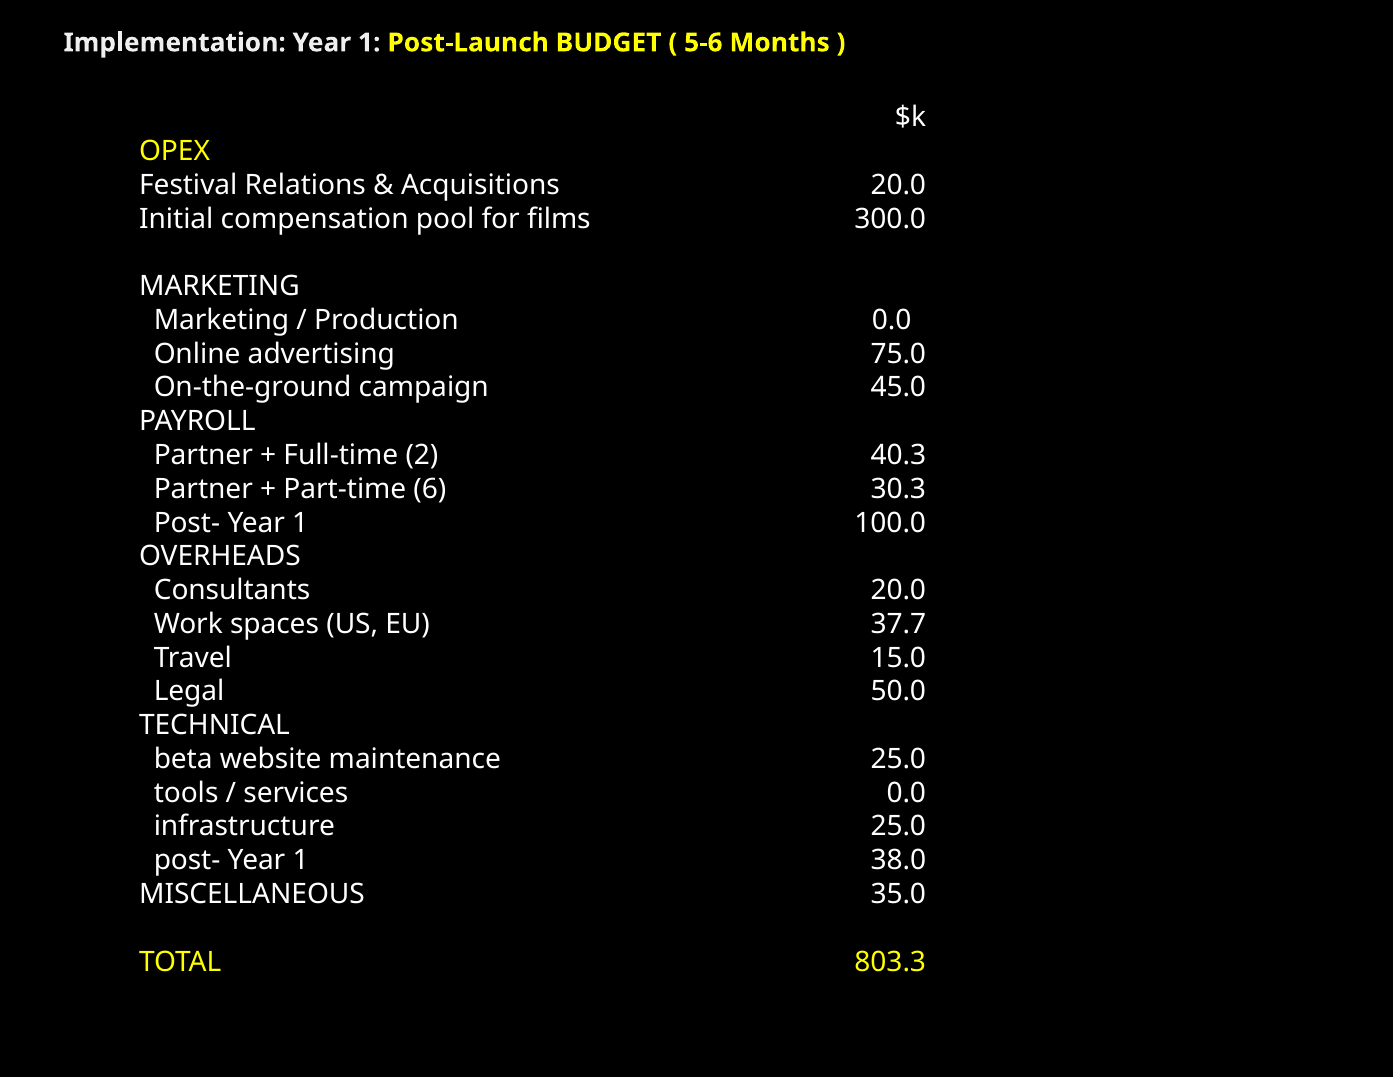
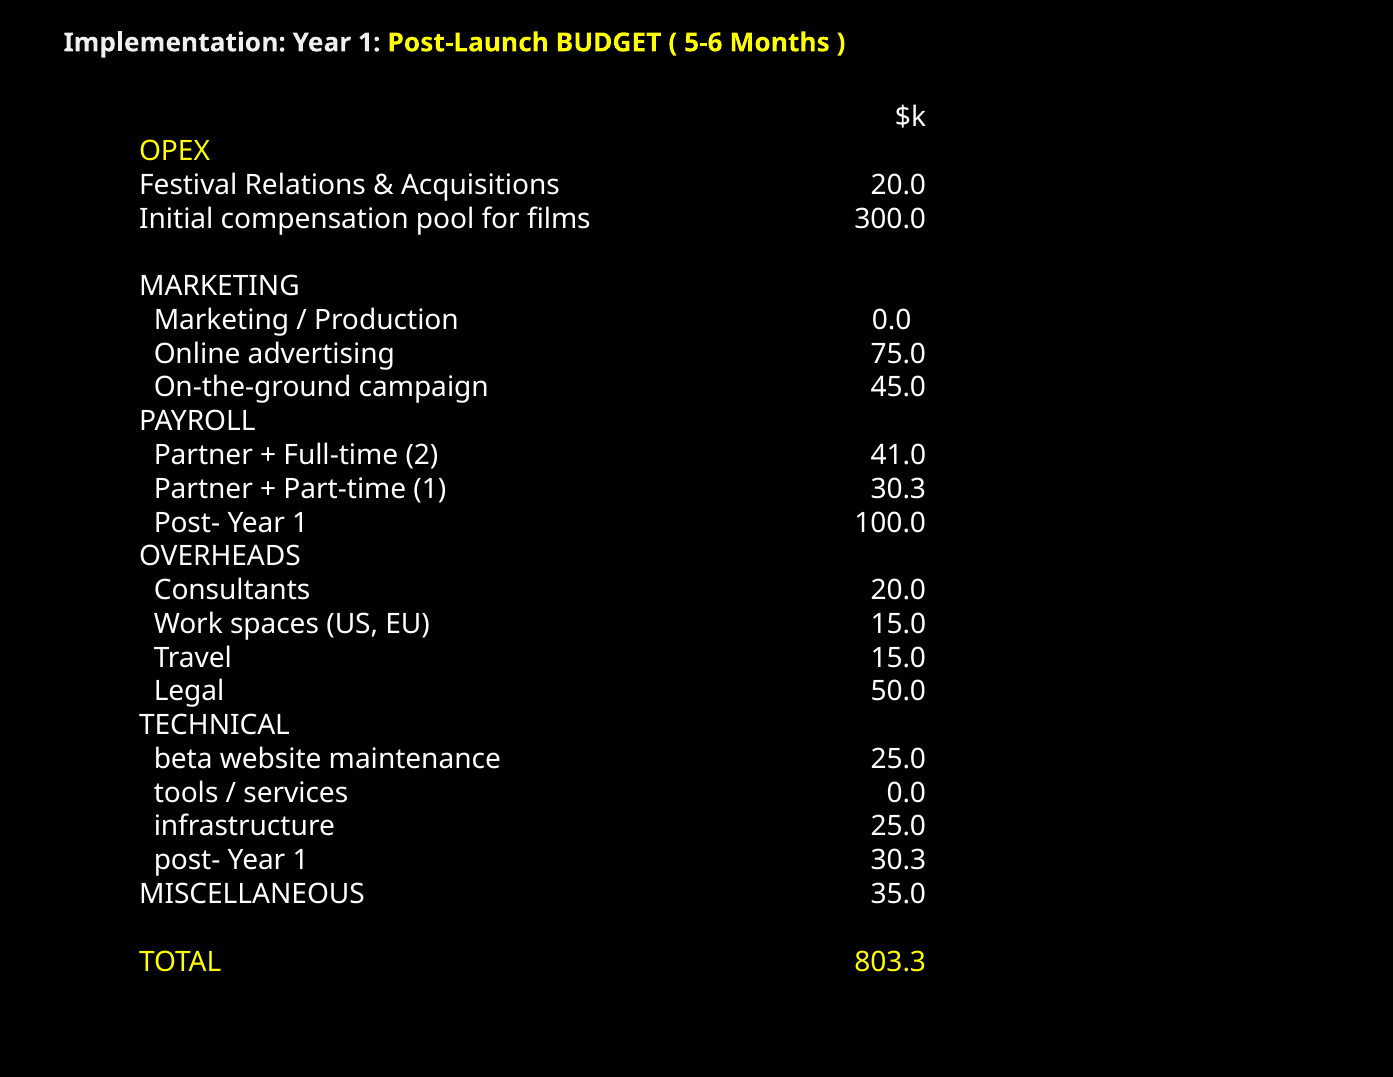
40.3: 40.3 -> 41.0
Part-time 6: 6 -> 1
37.7 at (898, 624): 37.7 -> 15.0
38.0 at (898, 860): 38.0 -> 30.3
